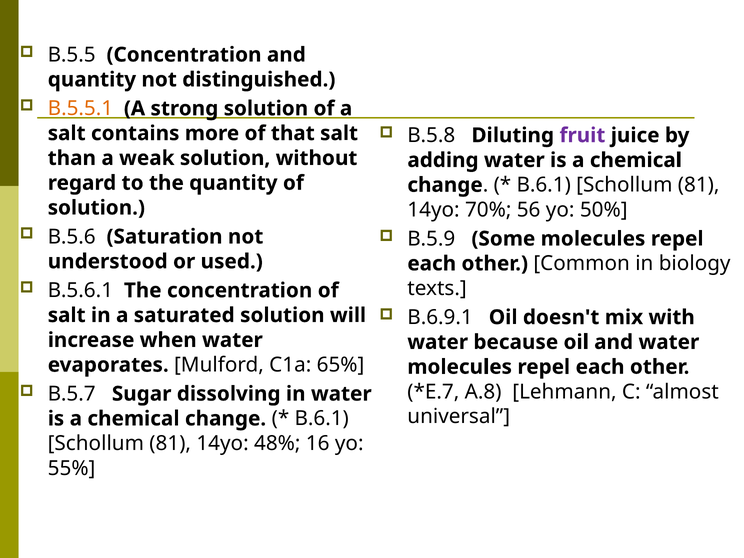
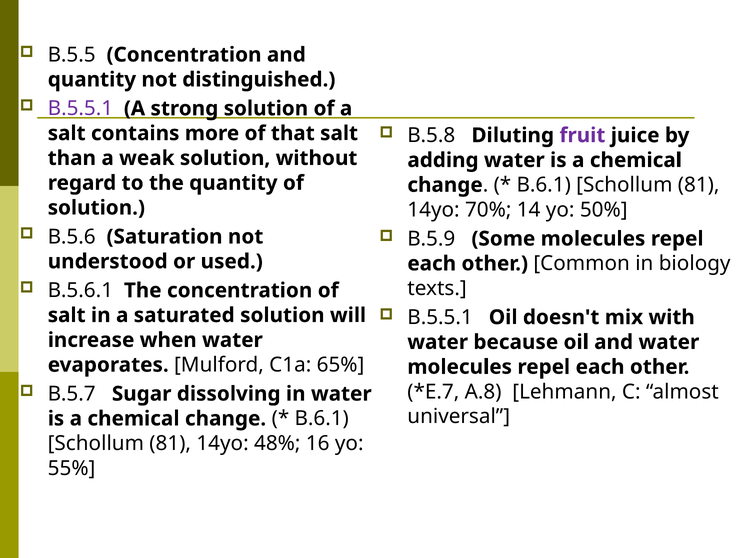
B.5.5.1 at (80, 109) colour: orange -> purple
56: 56 -> 14
B.6.9.1 at (440, 317): B.6.9.1 -> B.5.5.1
